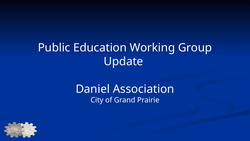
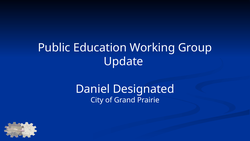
Association: Association -> Designated
